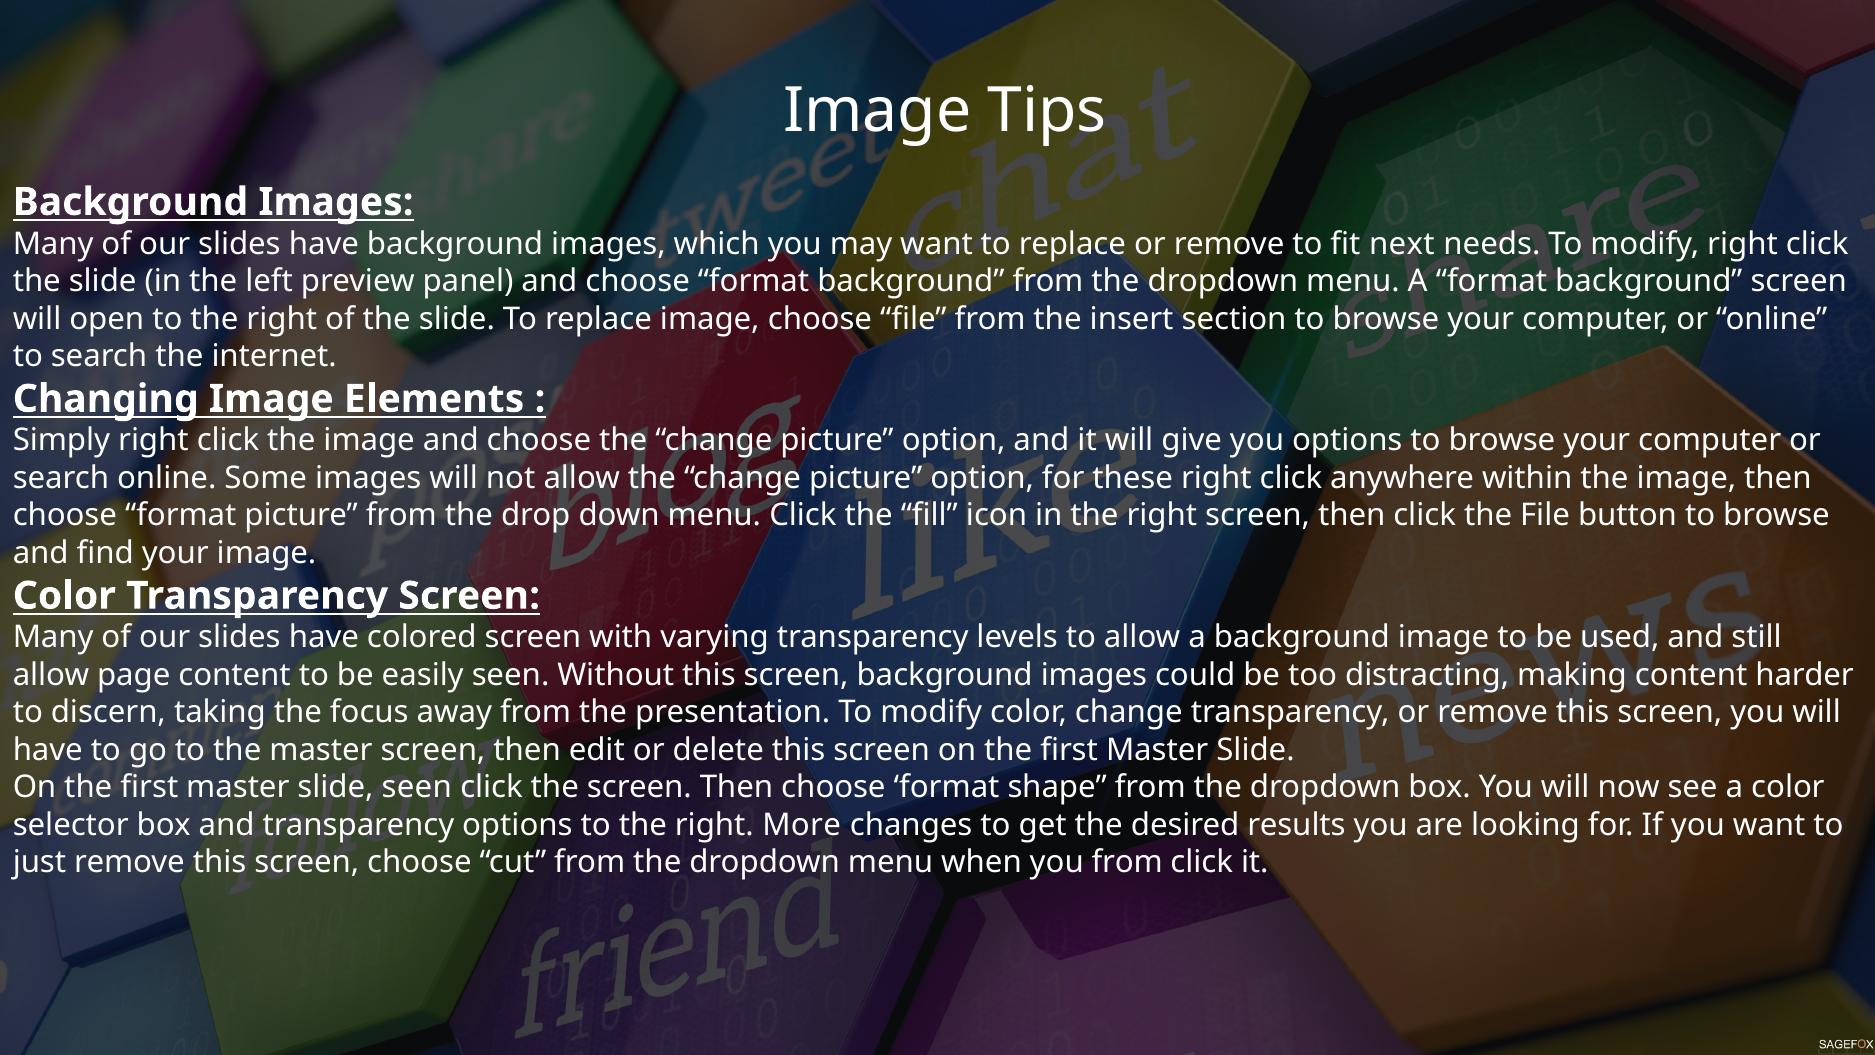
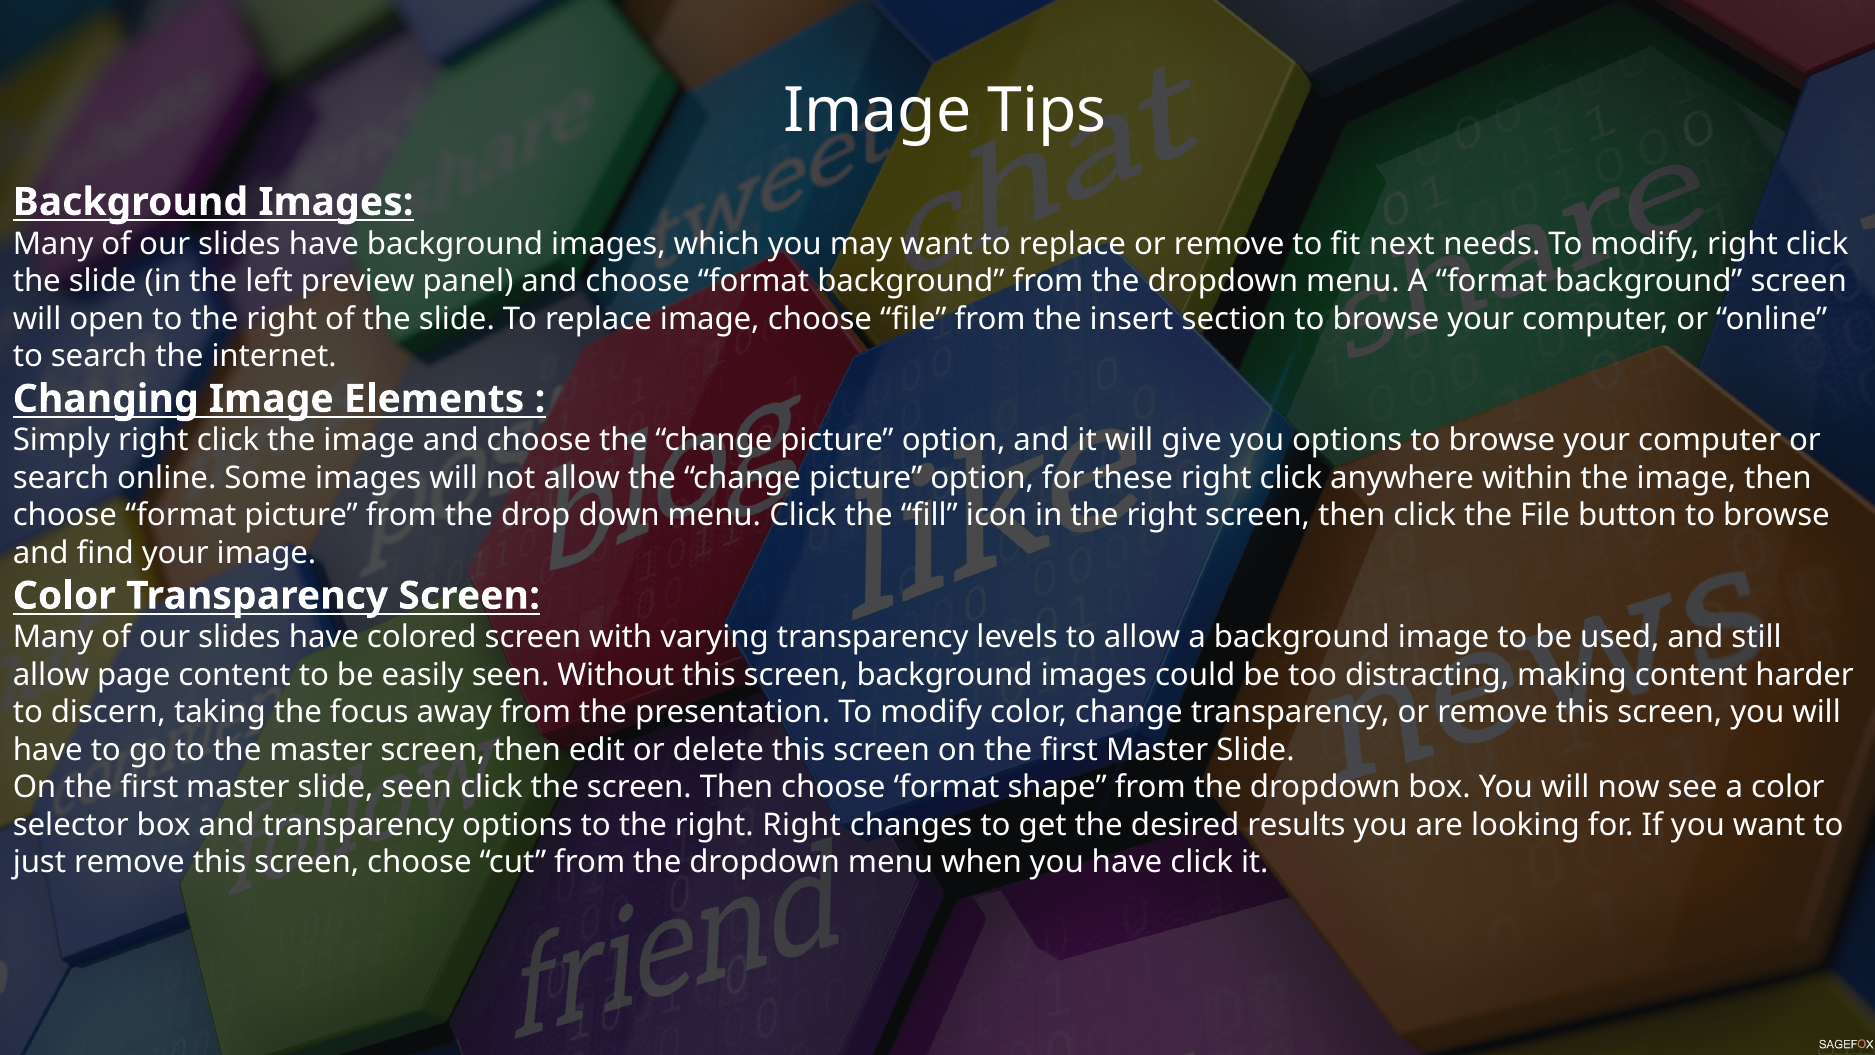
right More: More -> Right
you from: from -> have
